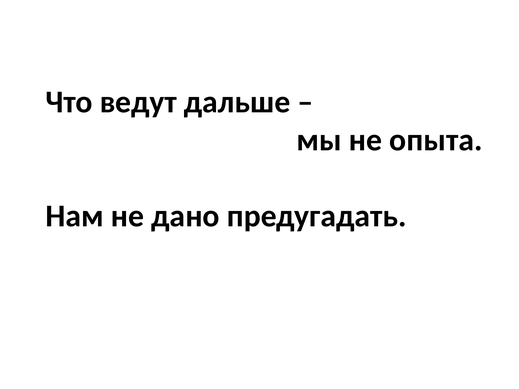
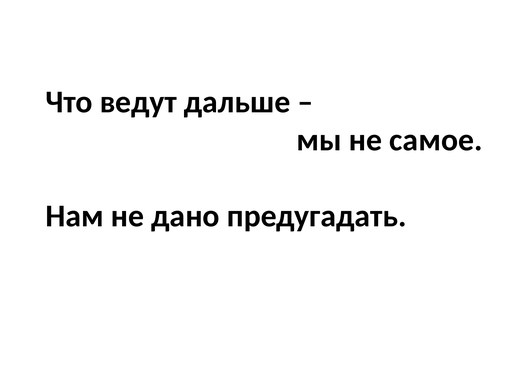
опыта: опыта -> самое
